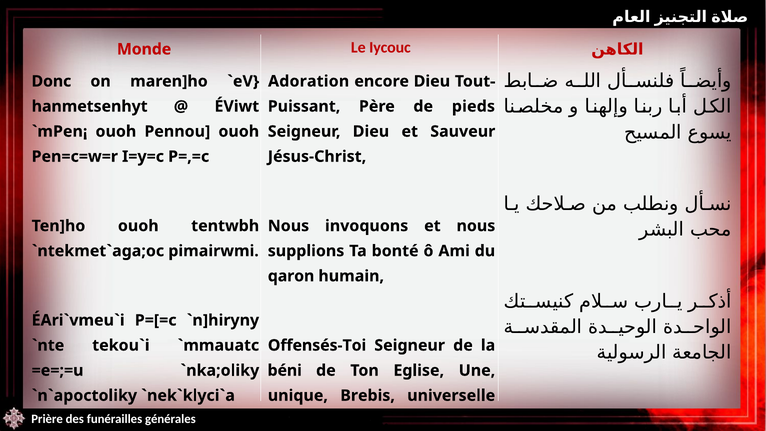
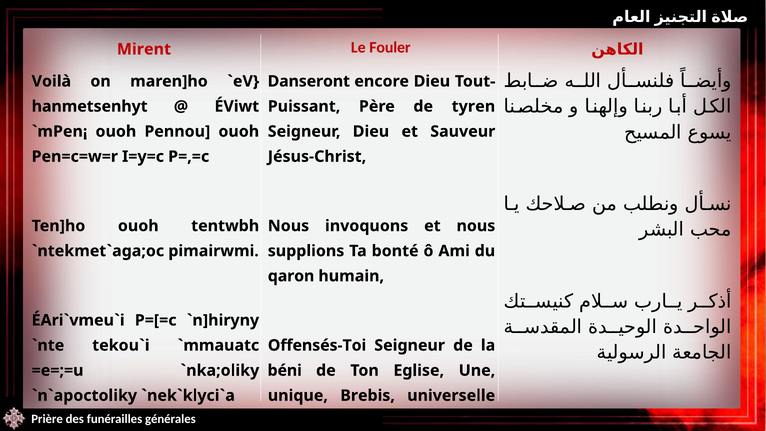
Monde: Monde -> Mirent
Iycouc: Iycouc -> Fouler
Donc: Donc -> Voilà
Adoration: Adoration -> Danseront
pieds: pieds -> tyren
